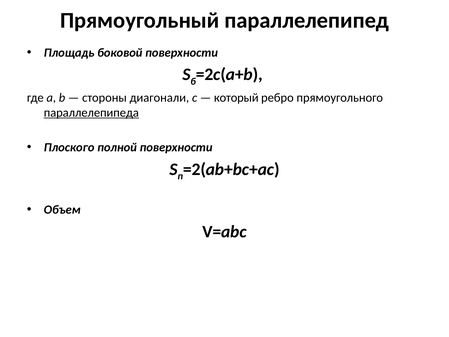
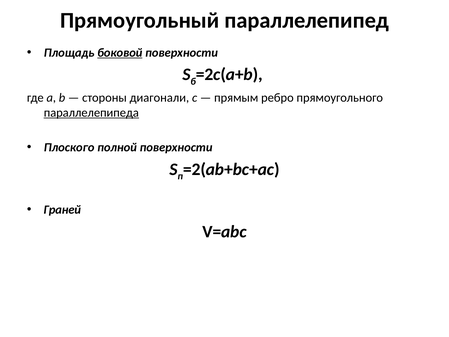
боковой underline: none -> present
который: который -> прямым
Объем: Объем -> Граней
